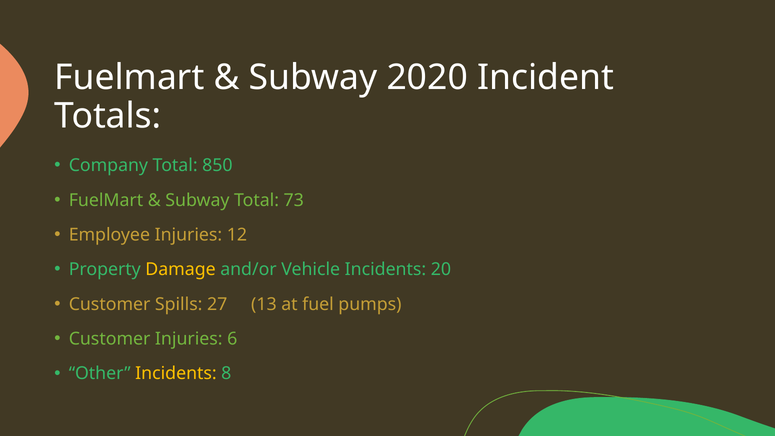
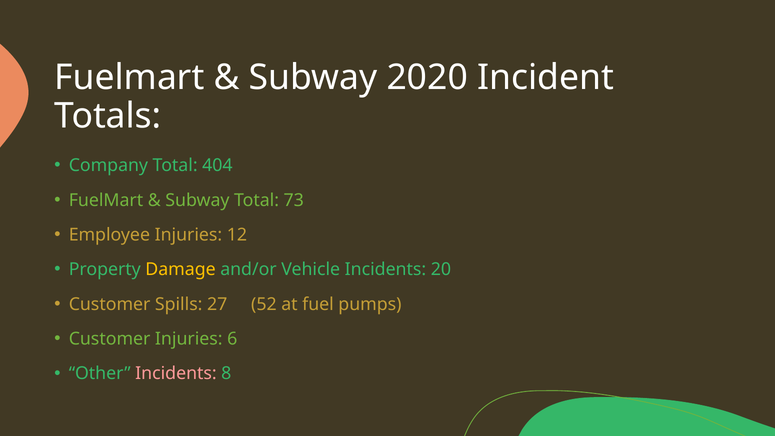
850: 850 -> 404
13: 13 -> 52
Incidents at (176, 374) colour: yellow -> pink
